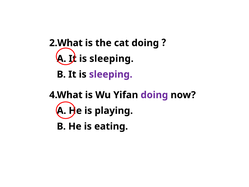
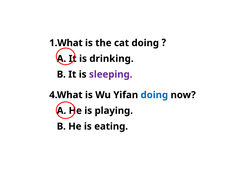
2.What: 2.What -> 1.What
A It is sleeping: sleeping -> drinking
doing at (154, 95) colour: purple -> blue
